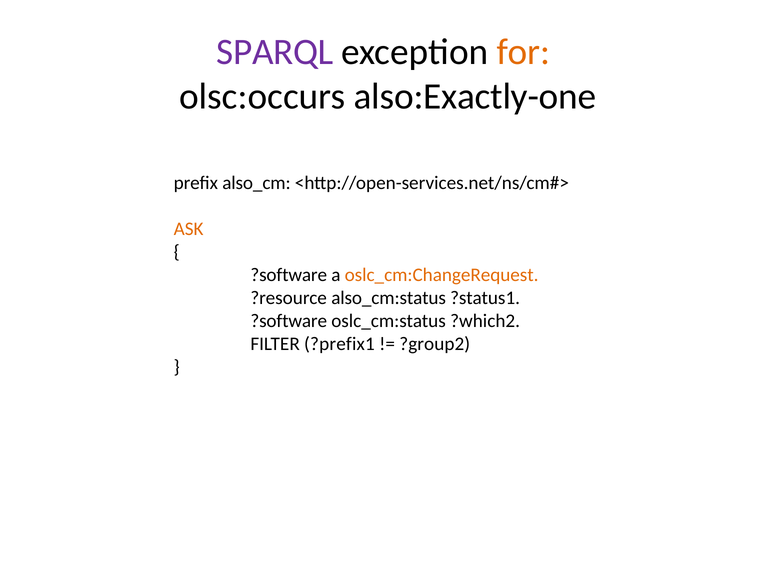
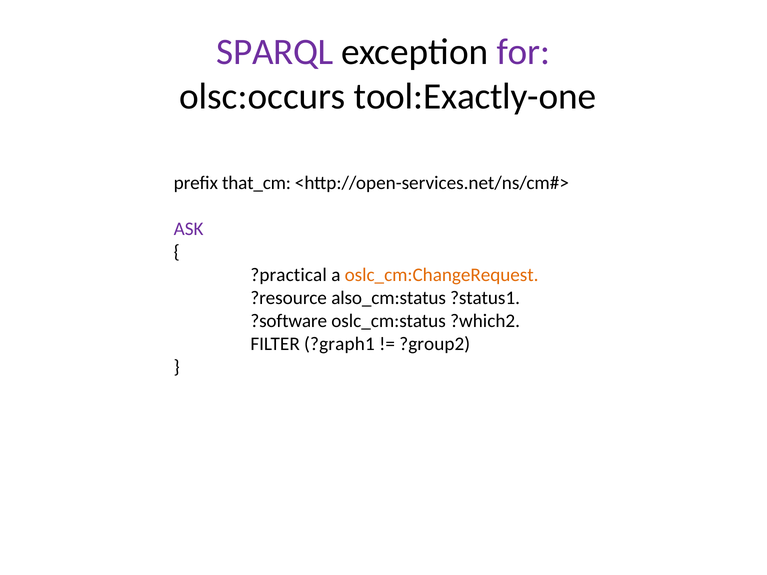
for colour: orange -> purple
also:Exactly-one: also:Exactly-one -> tool:Exactly-one
also_cm: also_cm -> that_cm
ASK colour: orange -> purple
?software at (289, 275): ?software -> ?practical
?prefix1: ?prefix1 -> ?graph1
